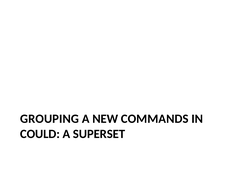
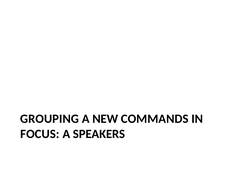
COULD: COULD -> FOCUS
SUPERSET: SUPERSET -> SPEAKERS
